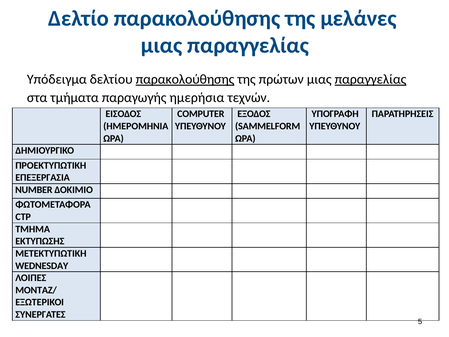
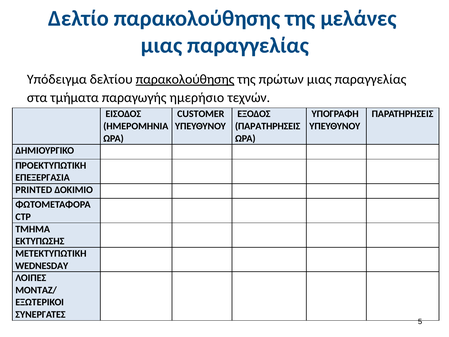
παραγγελίας at (370, 79) underline: present -> none
ημερήσια: ημερήσια -> ημερήσιο
COMPUTER: COMPUTER -> CUSTOMER
SAMMELFORM at (268, 126): SAMMELFORM -> ΠΑΡΑΤΗΡΗΣΕΙΣ
NUMBER: NUMBER -> PRINTED
